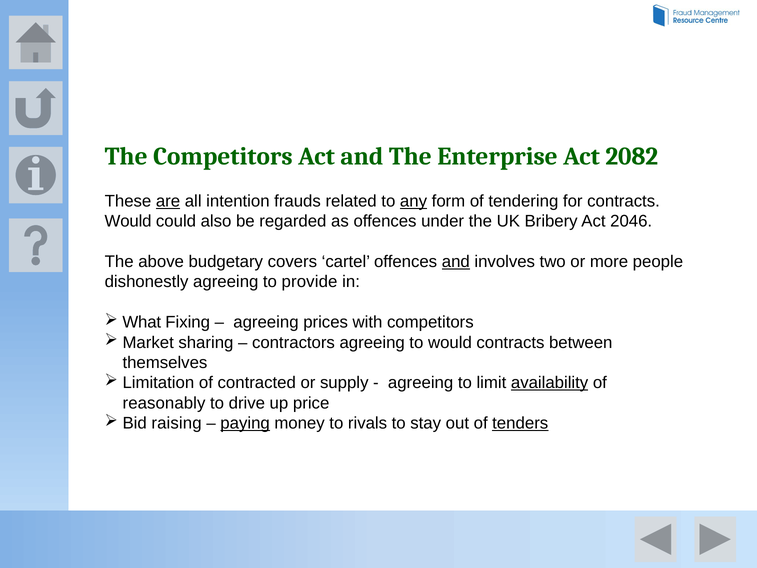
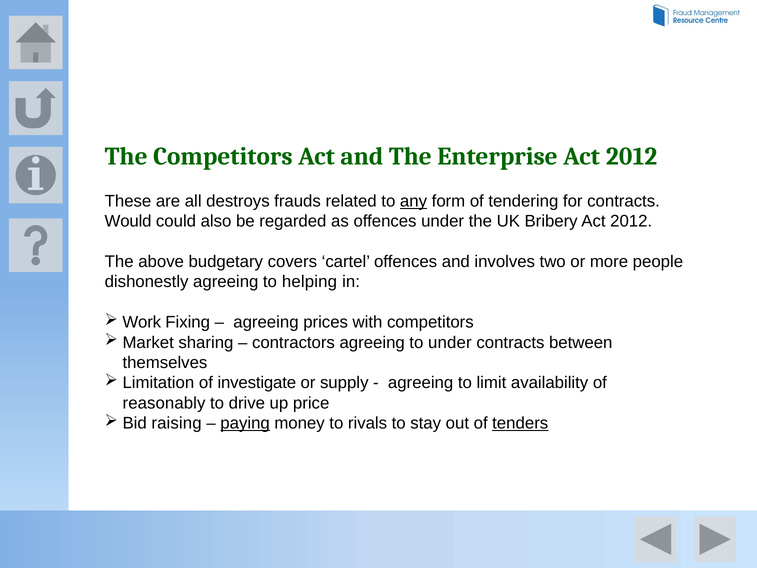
Enterprise Act 2082: 2082 -> 2012
are underline: present -> none
intention: intention -> destroys
Bribery Act 2046: 2046 -> 2012
and at (456, 262) underline: present -> none
provide: provide -> helping
What: What -> Work
to would: would -> under
contracted: contracted -> investigate
availability underline: present -> none
